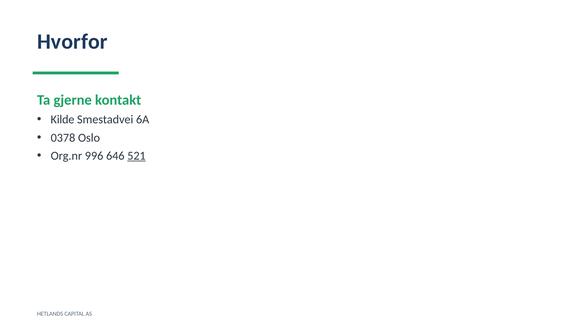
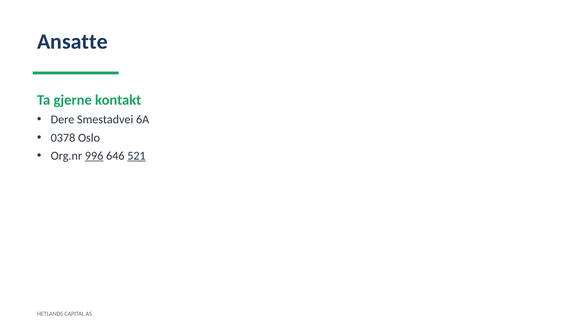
Hvorfor: Hvorfor -> Ansatte
Kilde: Kilde -> Dere
996 underline: none -> present
